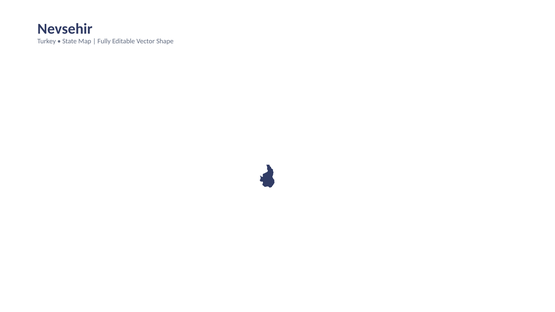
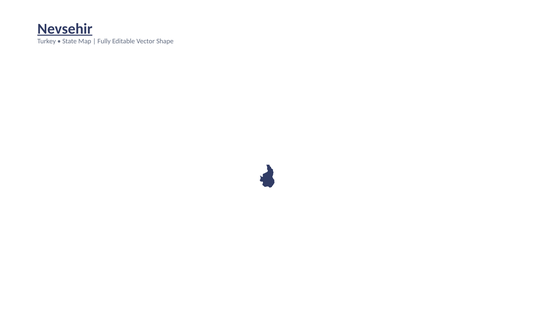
Nevsehir underline: none -> present
